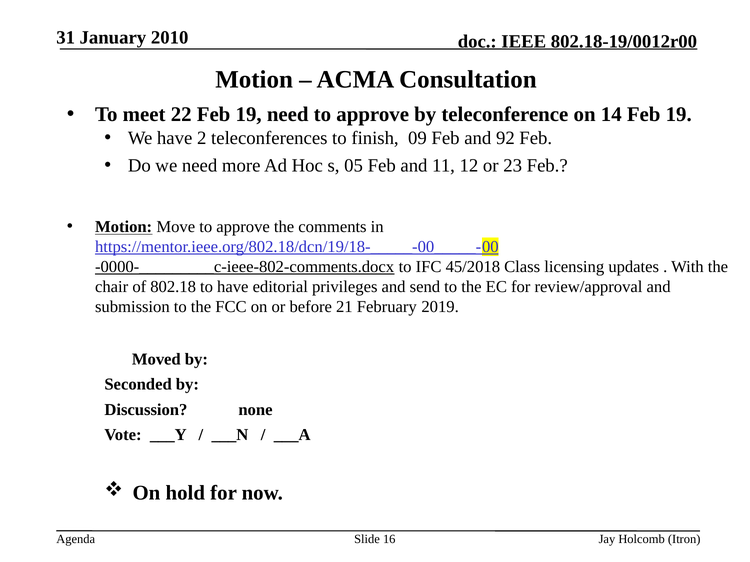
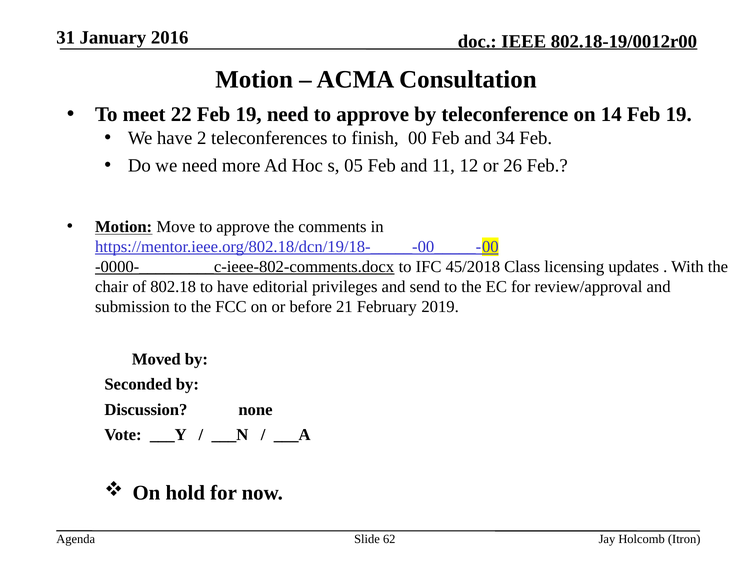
2010: 2010 -> 2016
09: 09 -> 00
92: 92 -> 34
23: 23 -> 26
16: 16 -> 62
